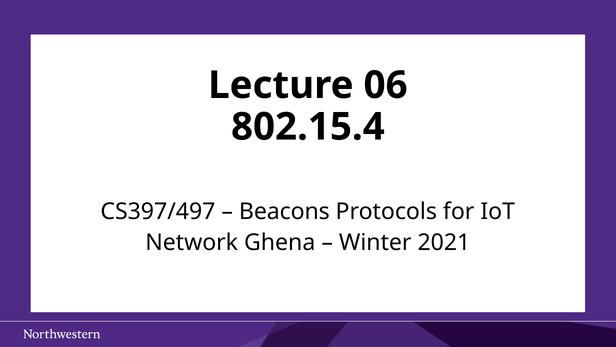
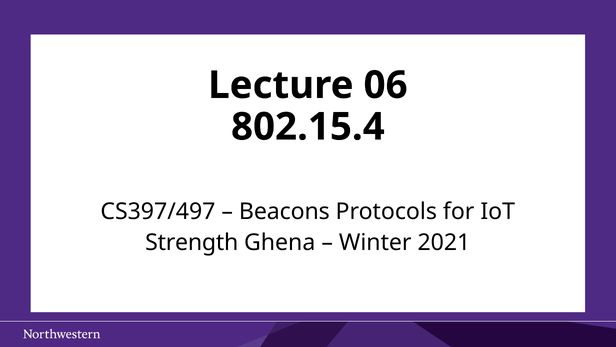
Network: Network -> Strength
